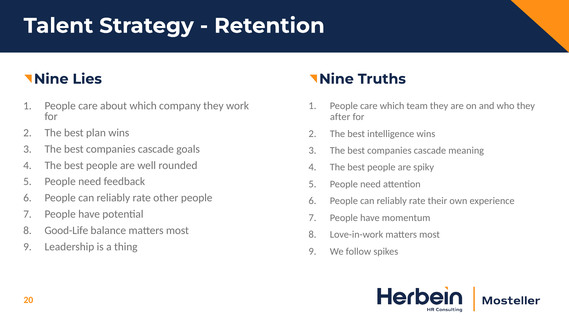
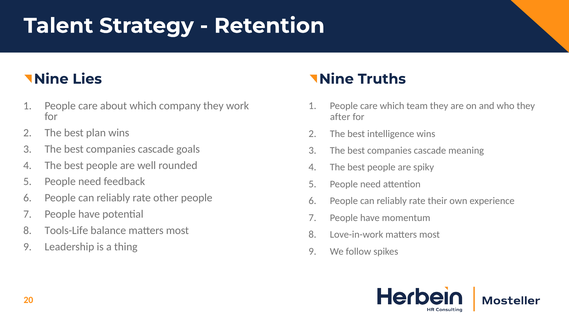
Good-Life: Good-Life -> Tools-Life
